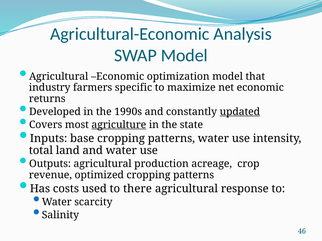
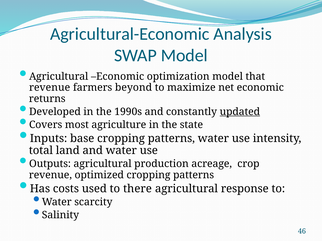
industry at (50, 88): industry -> revenue
specific: specific -> beyond
agriculture underline: present -> none
